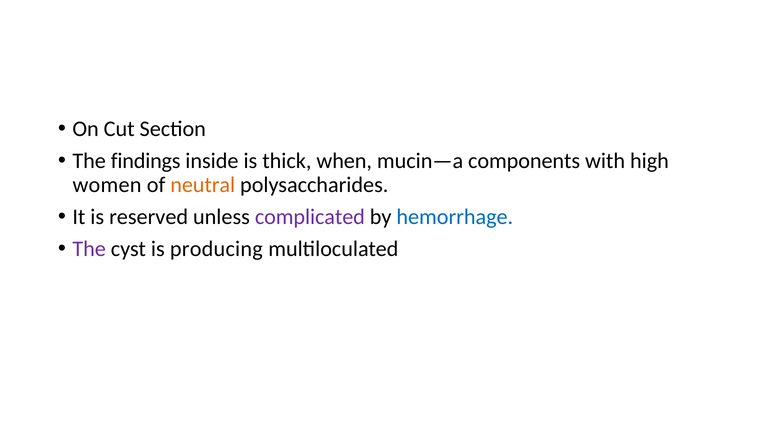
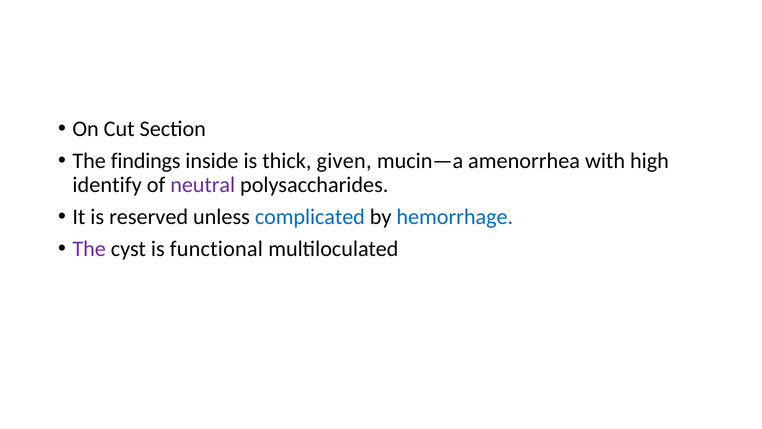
when: when -> given
components: components -> amenorrhea
women: women -> identify
neutral colour: orange -> purple
complicated colour: purple -> blue
producing: producing -> functional
